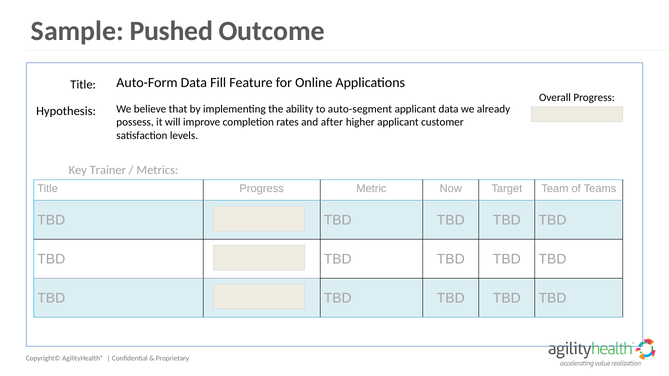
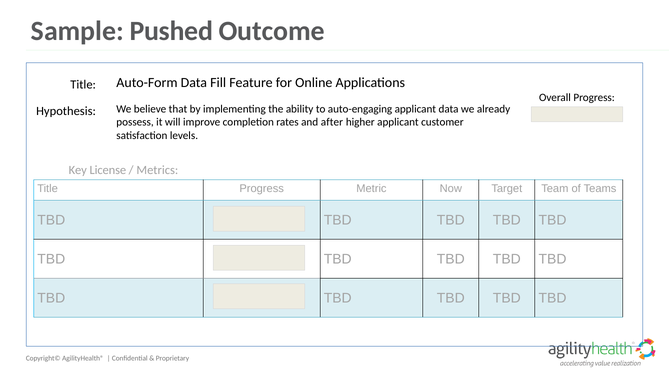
auto-segment: auto-segment -> auto-engaging
Trainer: Trainer -> License
